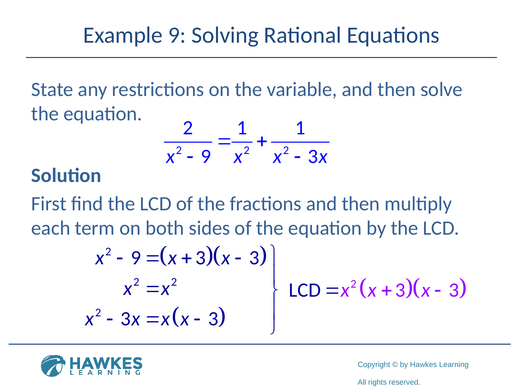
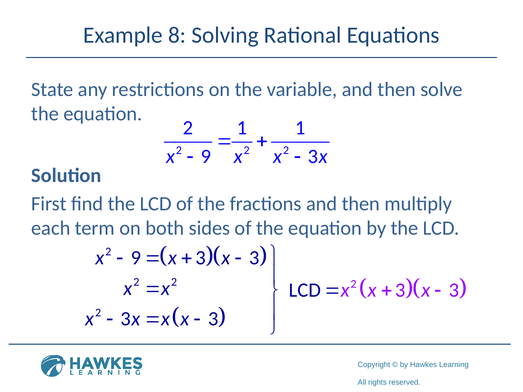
Example 9: 9 -> 8
